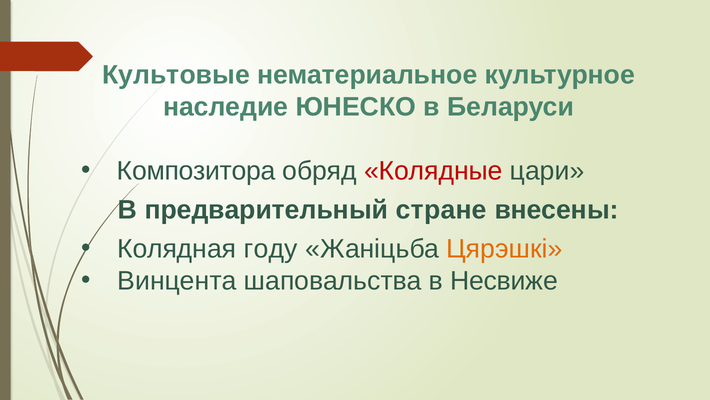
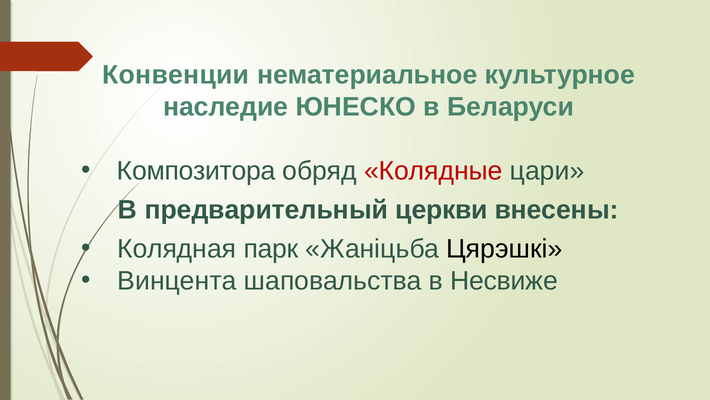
Культовые: Культовые -> Конвенции
стране: стране -> церкви
году: году -> парк
Цярэшкі colour: orange -> black
